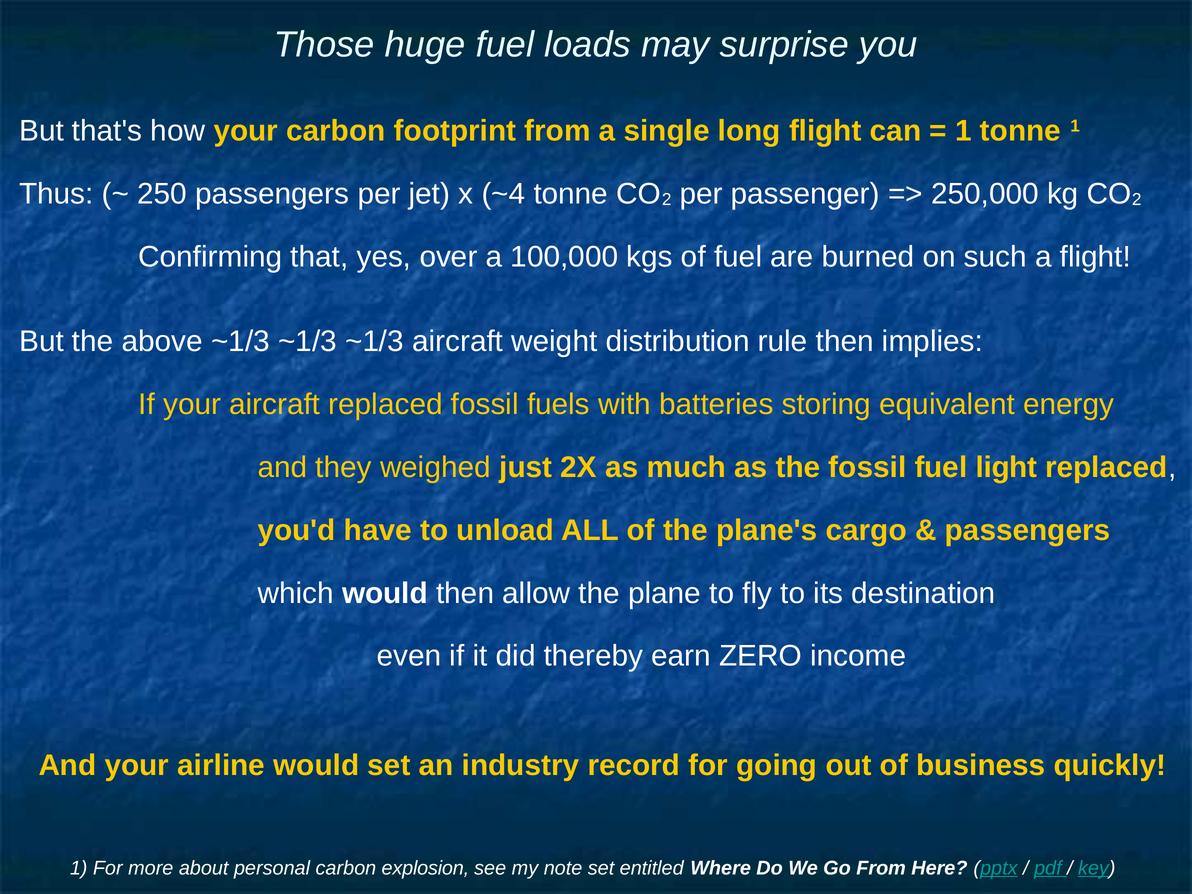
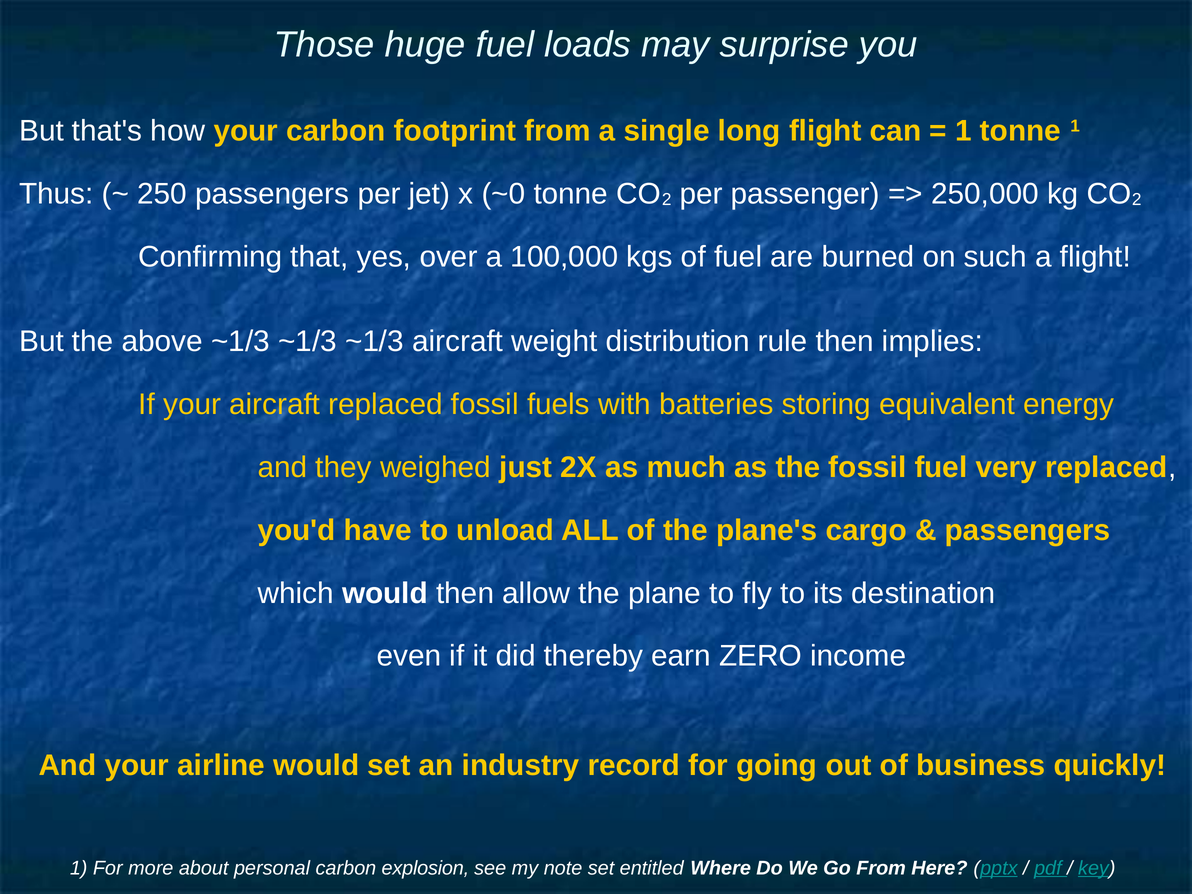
~4: ~4 -> ~0
light: light -> very
